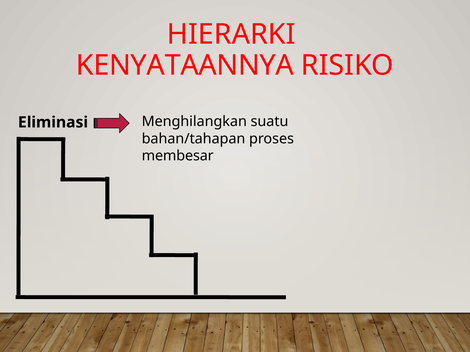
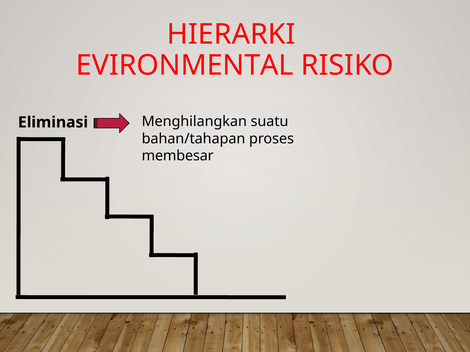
KENYATAANNYA: KENYATAANNYA -> EVIRONMENTAL
